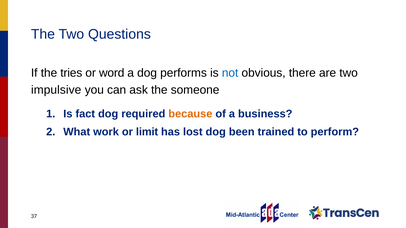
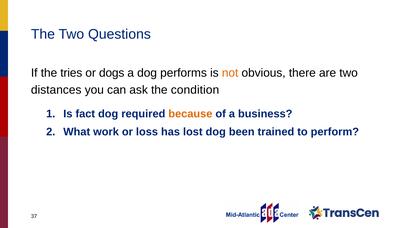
word: word -> dogs
not colour: blue -> orange
impulsive: impulsive -> distances
someone: someone -> condition
limit: limit -> loss
